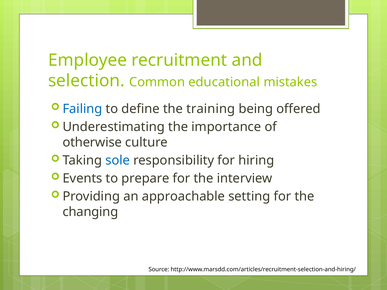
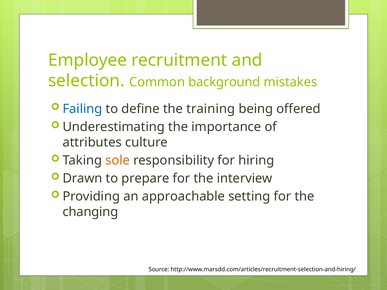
educational: educational -> background
otherwise: otherwise -> attributes
sole colour: blue -> orange
Events: Events -> Drawn
